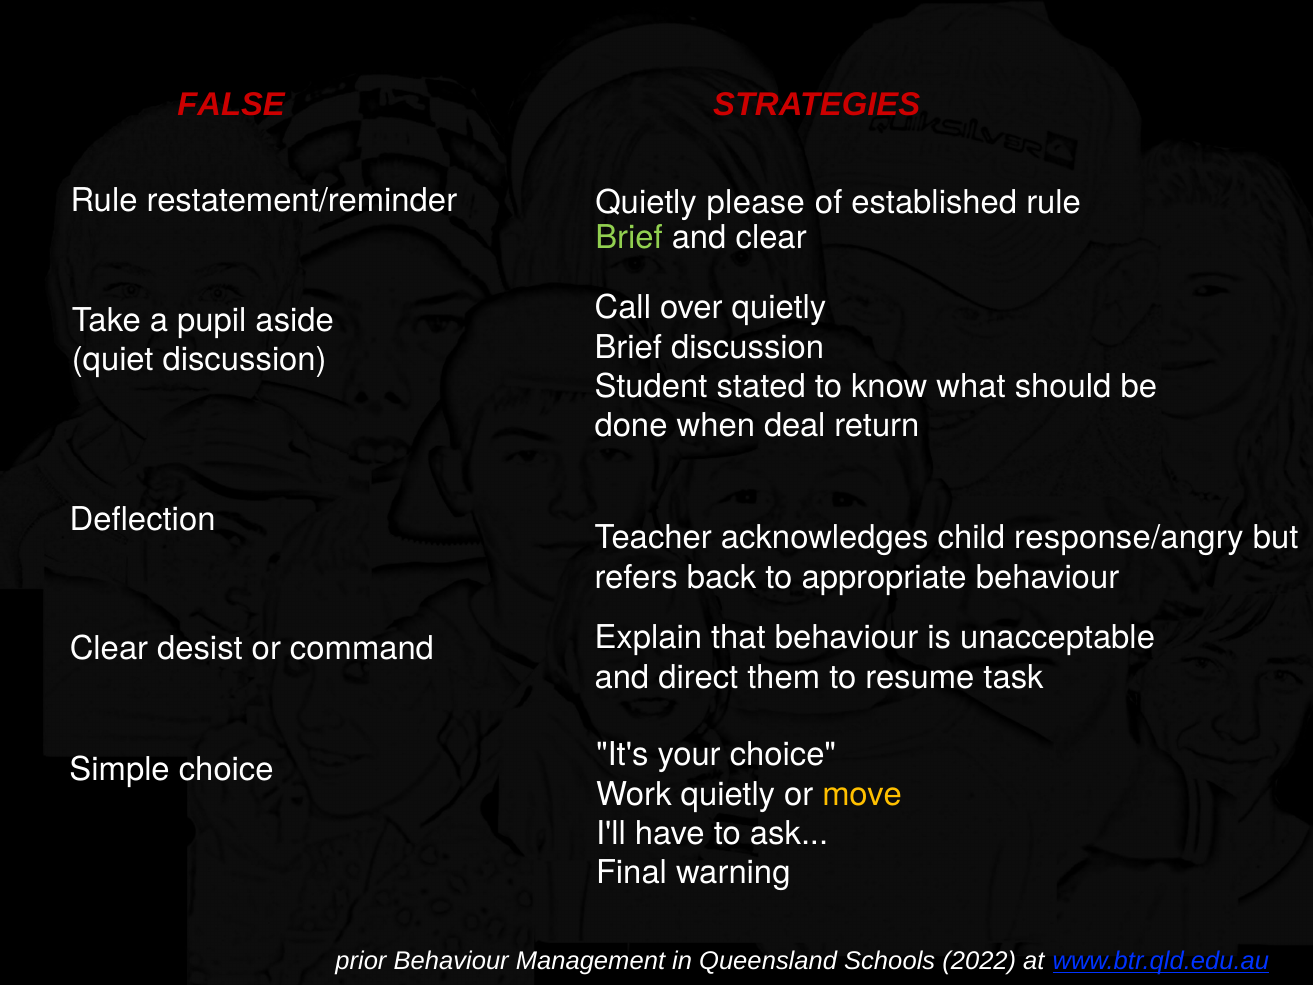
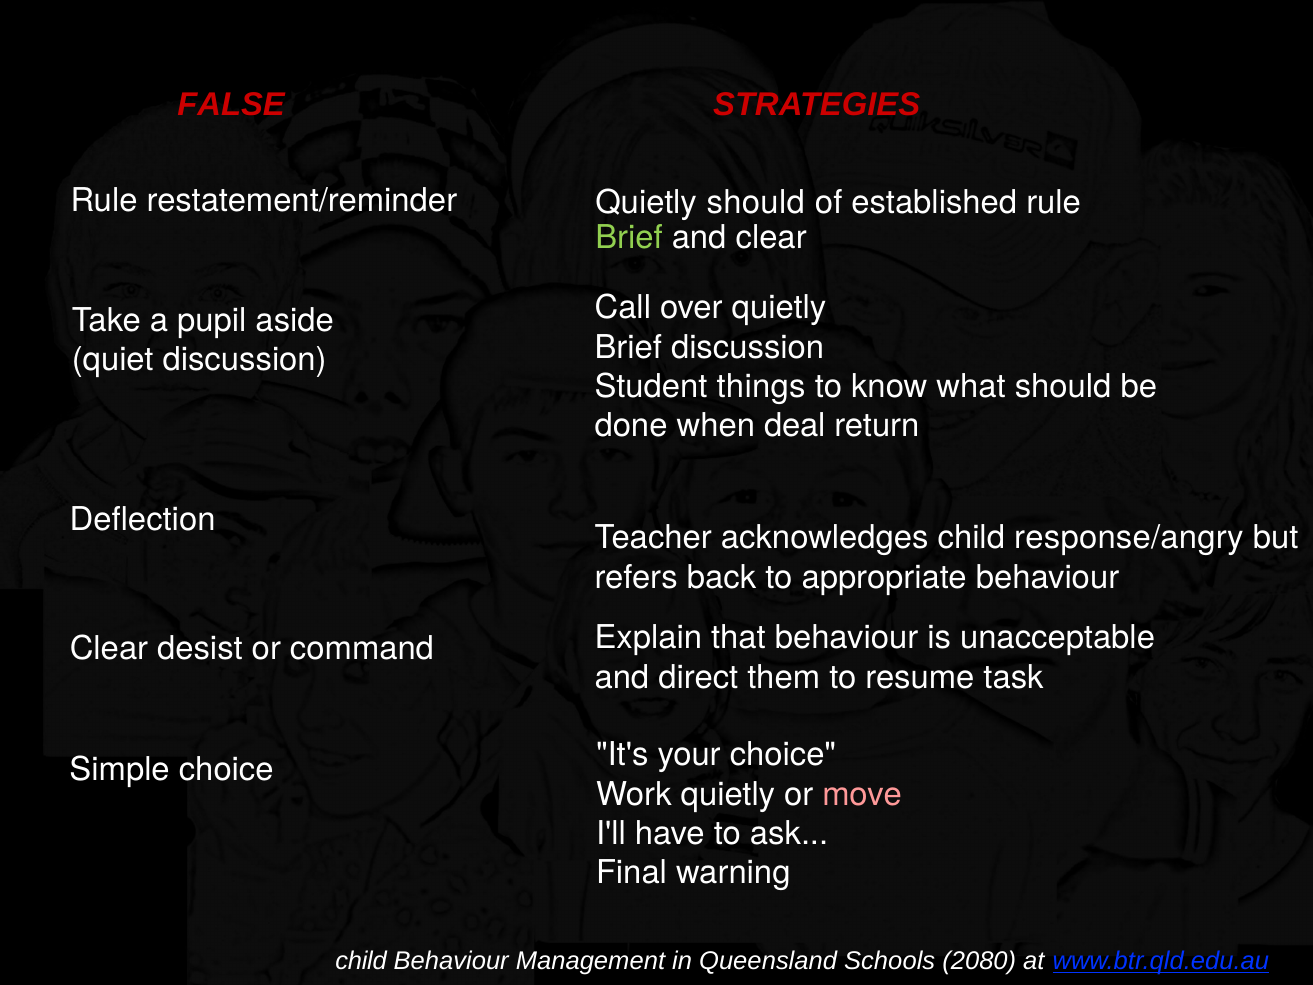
Quietly please: please -> should
stated: stated -> things
move colour: yellow -> pink
prior at (361, 961): prior -> child
2022: 2022 -> 2080
